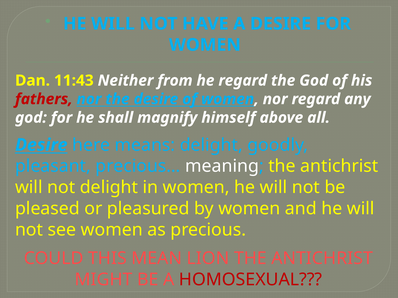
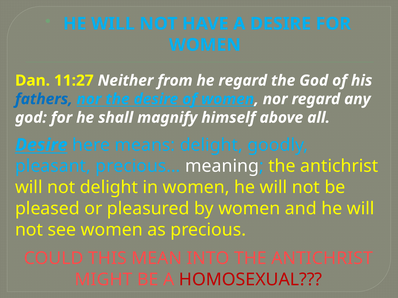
11:43: 11:43 -> 11:27
fathers colour: red -> blue
LION: LION -> INTO
